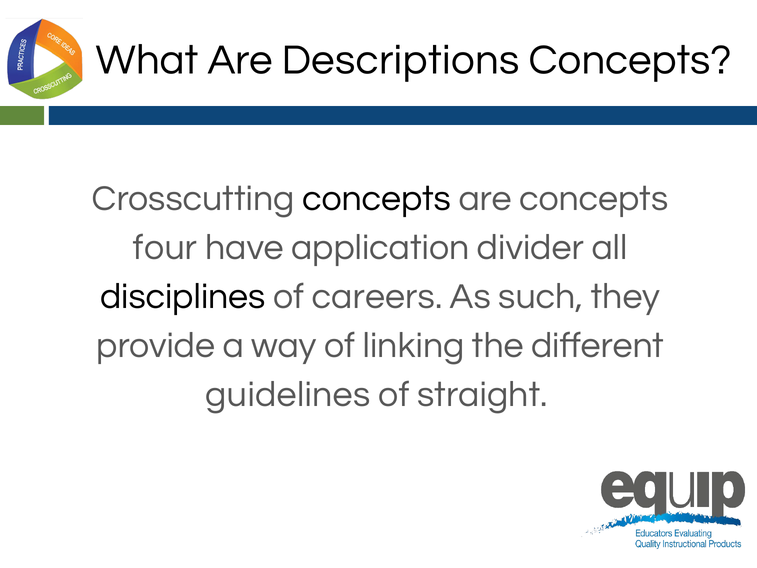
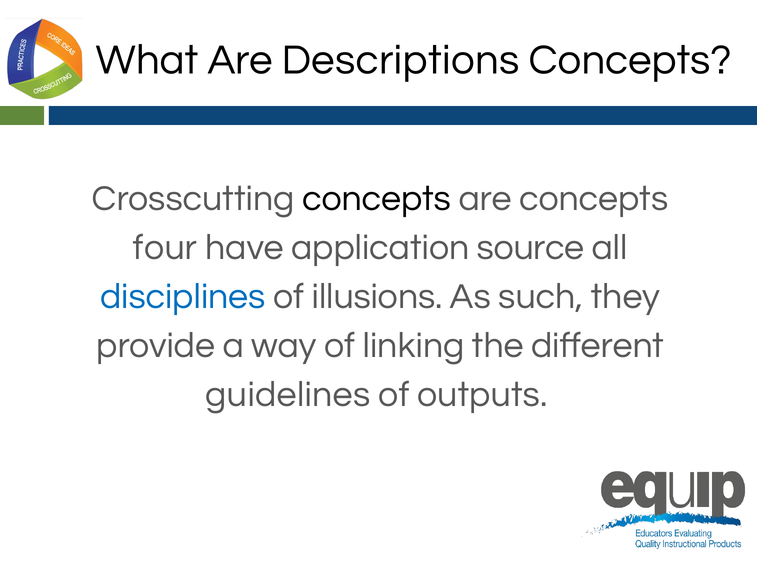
divider: divider -> source
disciplines colour: black -> blue
careers: careers -> illusions
straight: straight -> outputs
